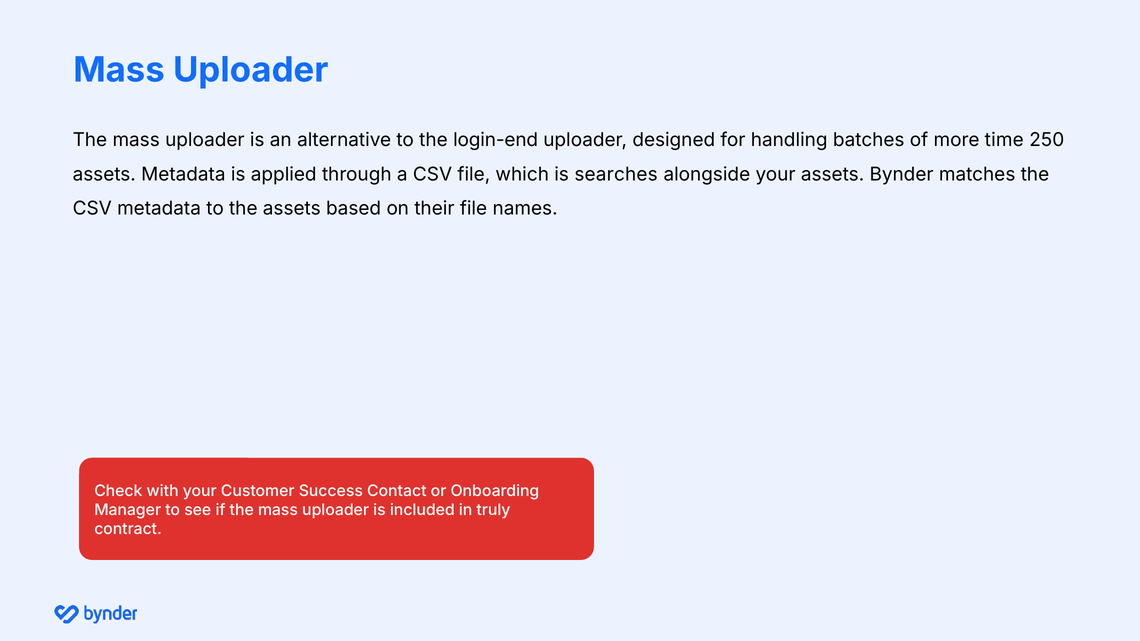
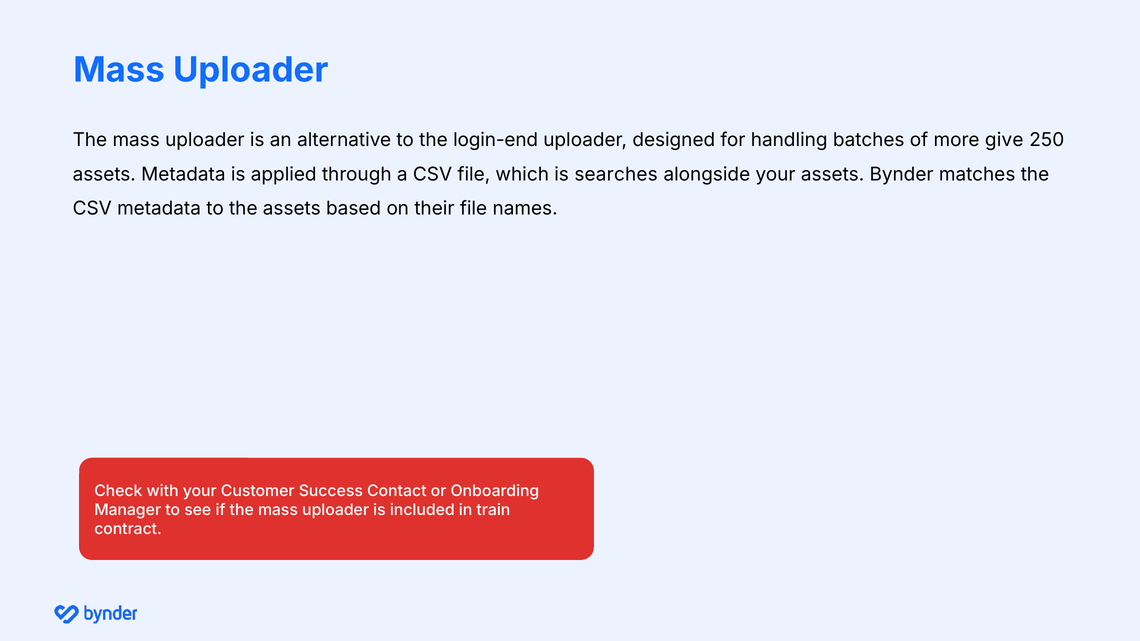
time: time -> give
truly: truly -> train
